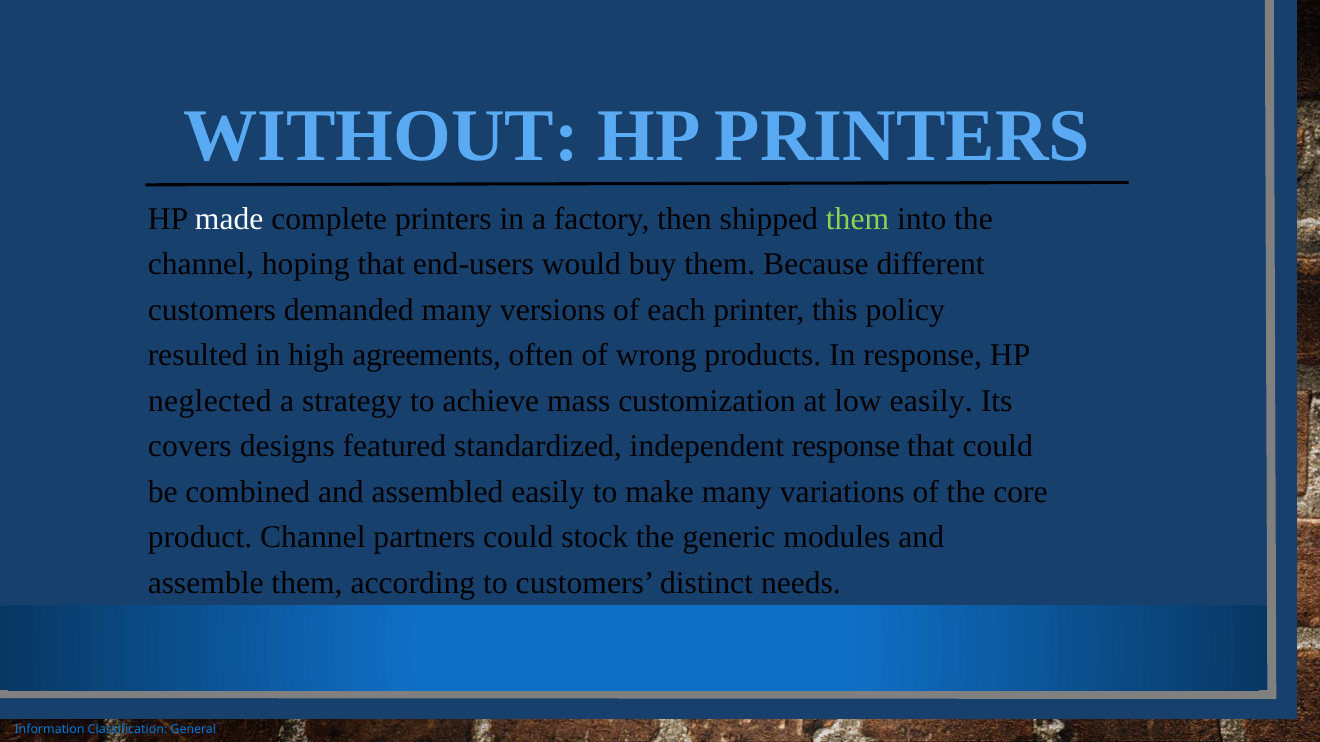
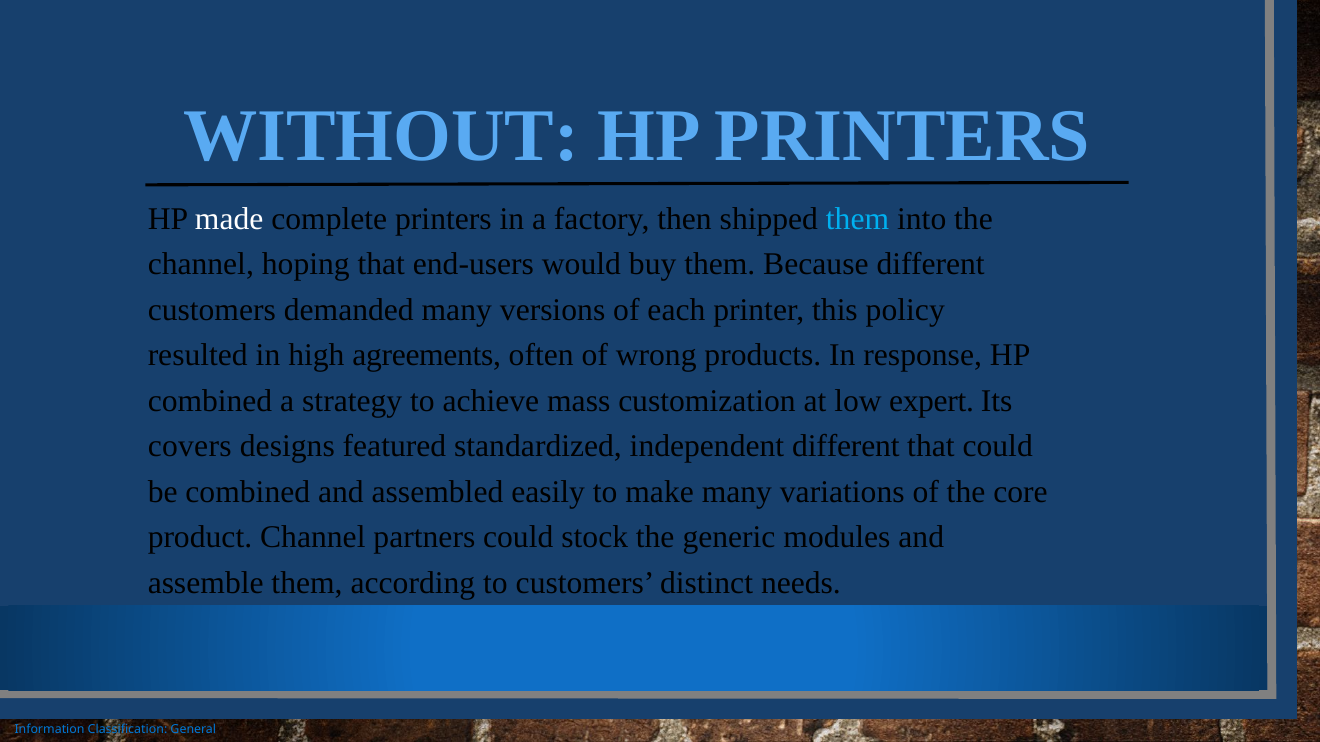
them at (858, 219) colour: light green -> light blue
neglected at (210, 401): neglected -> combined
low easily: easily -> expert
independent response: response -> different
